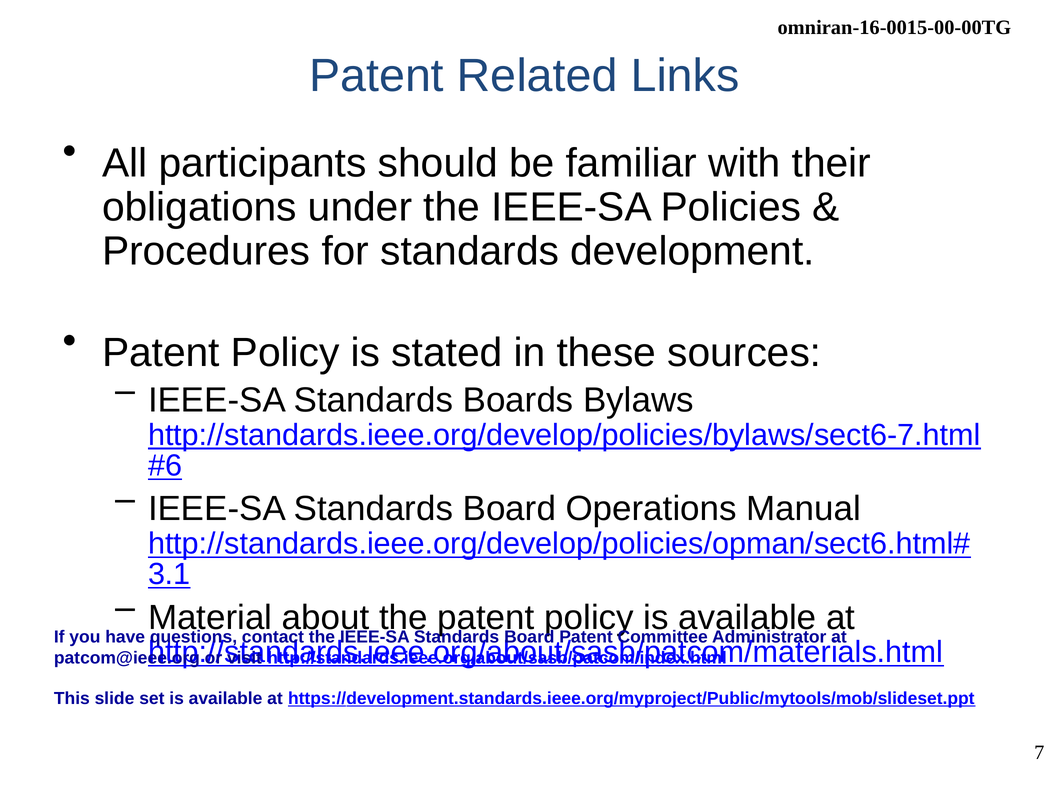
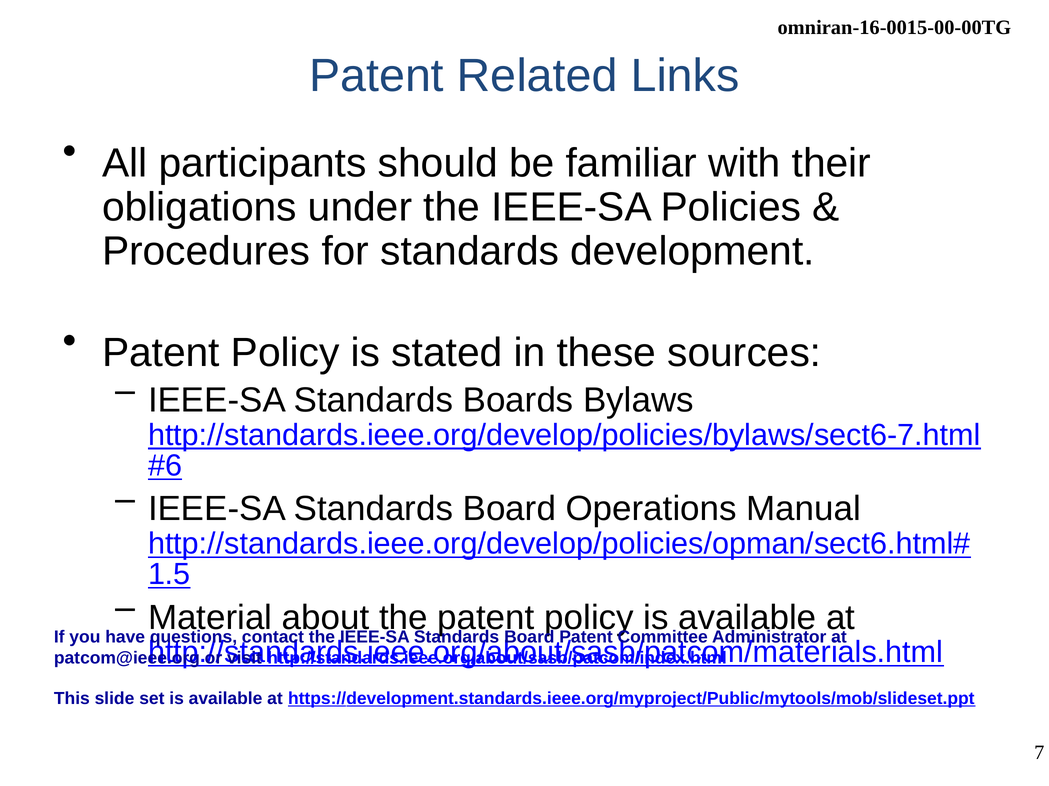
3.1: 3.1 -> 1.5
